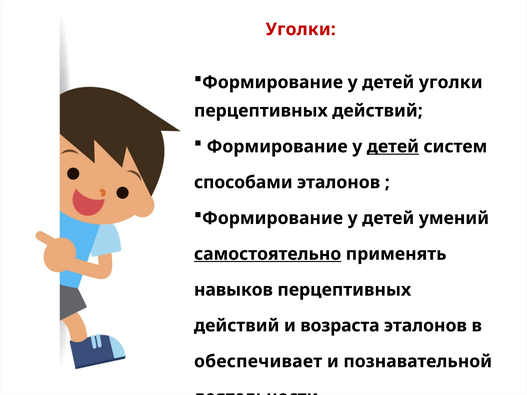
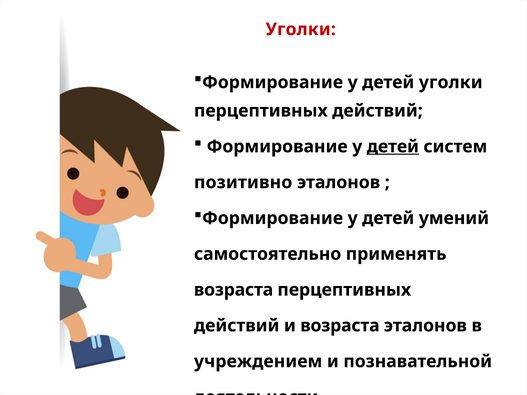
способами: способами -> позитивно
самостоятельно underline: present -> none
навыков at (233, 290): навыков -> возраста
обеспечивает: обеспечивает -> учреждением
